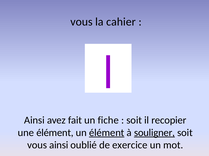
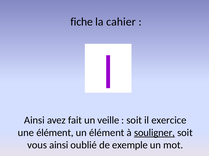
vous at (82, 22): vous -> fiche
fiche: fiche -> veille
recopier: recopier -> exercice
élément at (107, 133) underline: present -> none
exercice: exercice -> exemple
